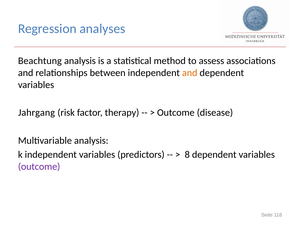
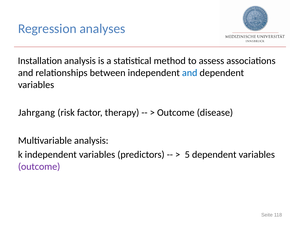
Beachtung: Beachtung -> Installation
and at (190, 73) colour: orange -> blue
8: 8 -> 5
